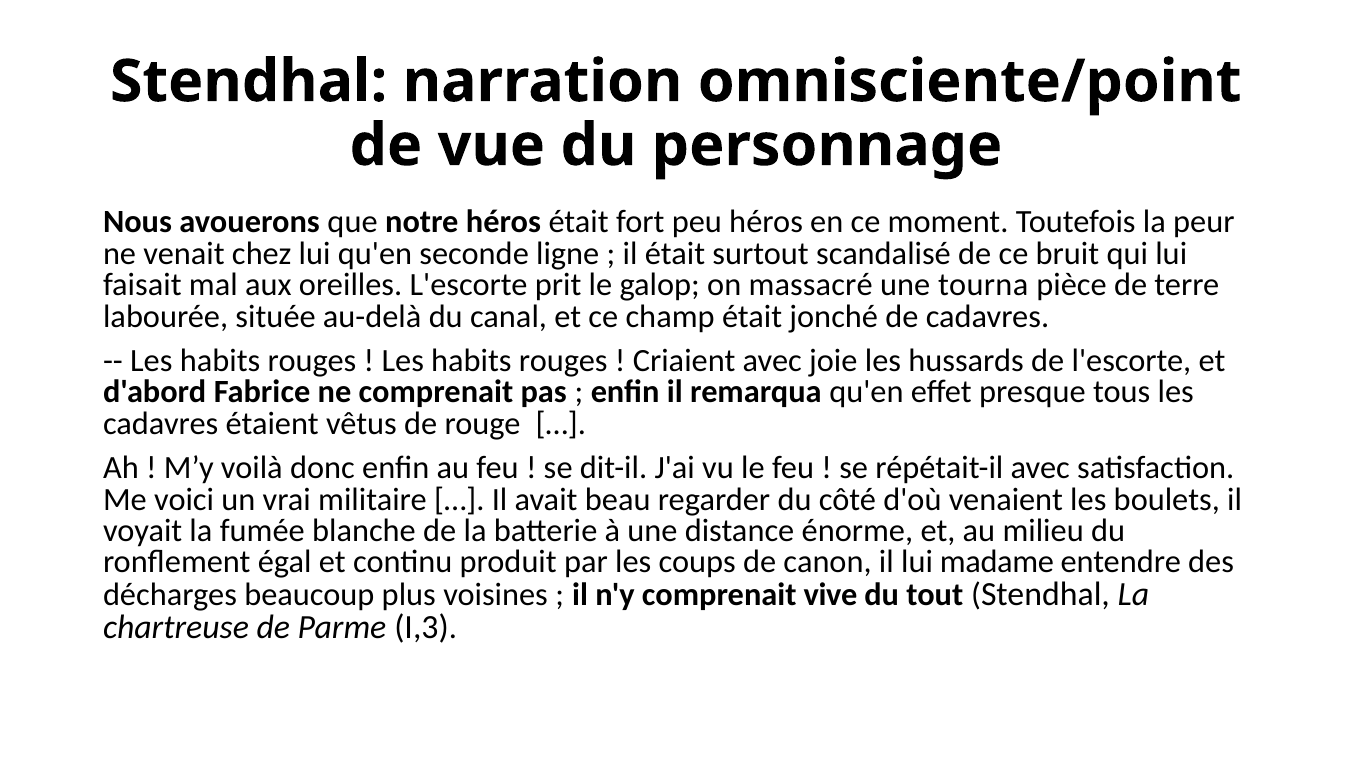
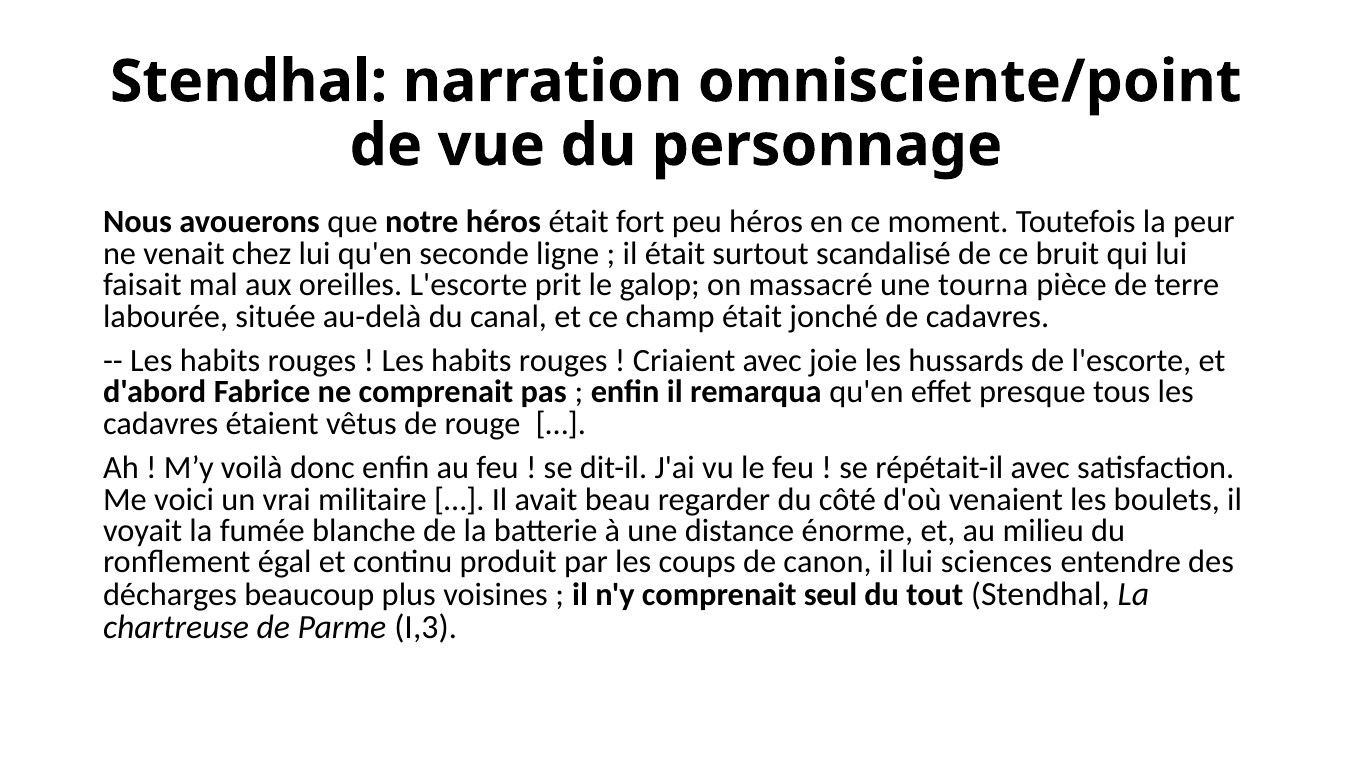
madame: madame -> sciences
vive: vive -> seul
